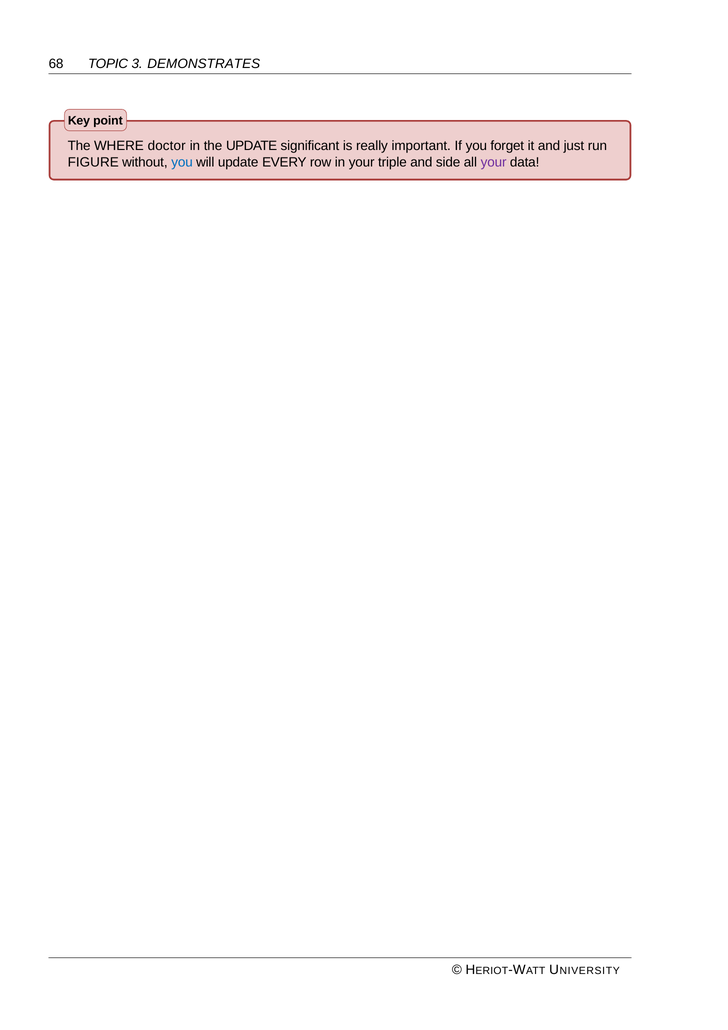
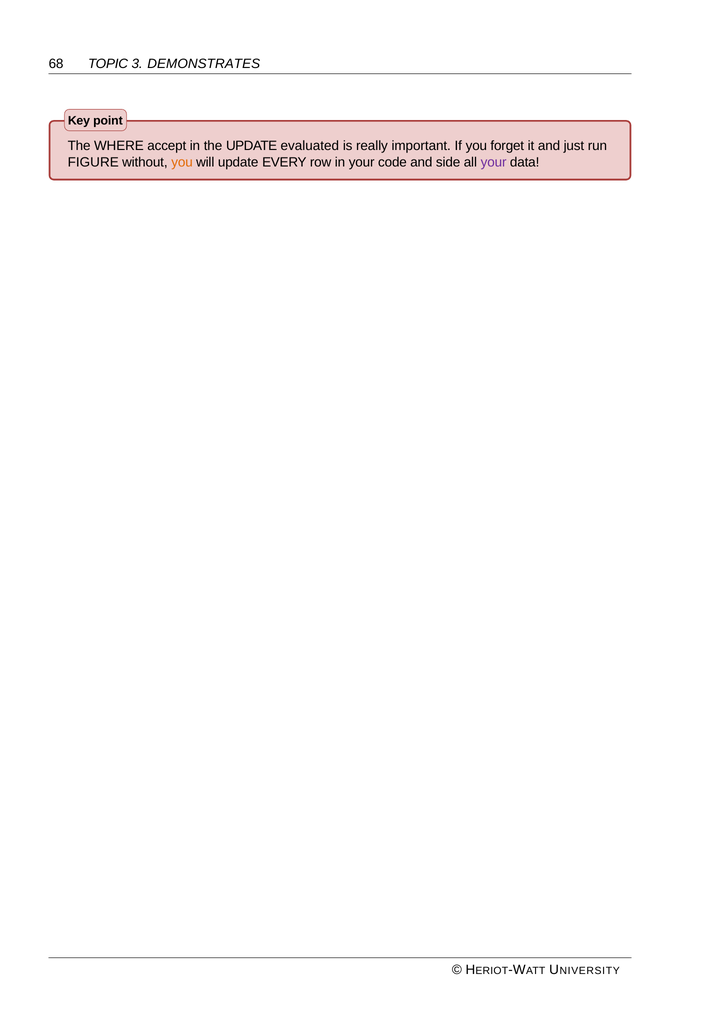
doctor: doctor -> accept
significant: significant -> evaluated
you at (182, 163) colour: blue -> orange
triple: triple -> code
